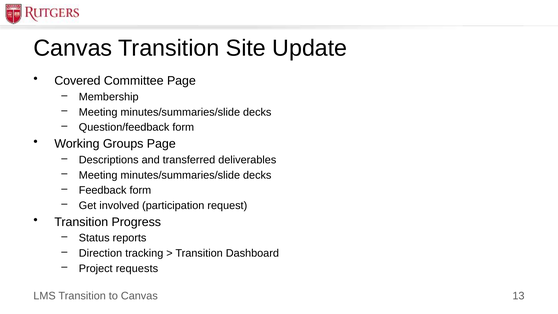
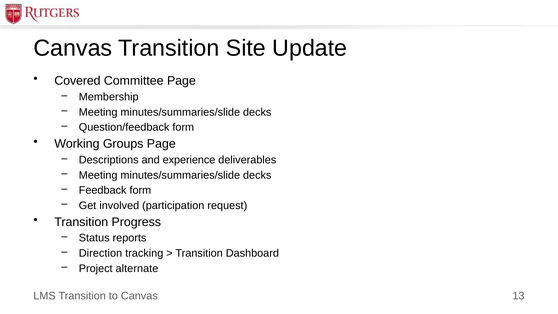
transferred: transferred -> experience
requests: requests -> alternate
